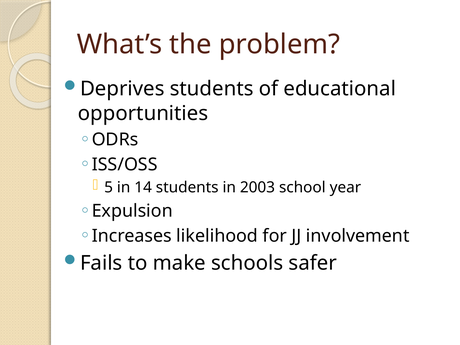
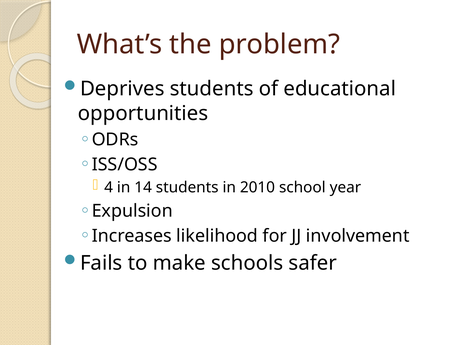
5: 5 -> 4
2003: 2003 -> 2010
